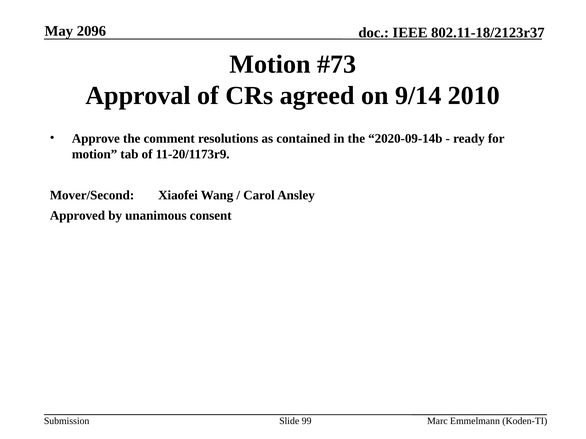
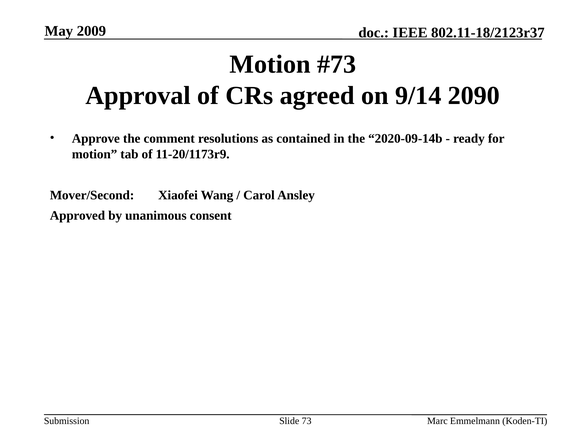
2096: 2096 -> 2009
2010: 2010 -> 2090
99: 99 -> 73
